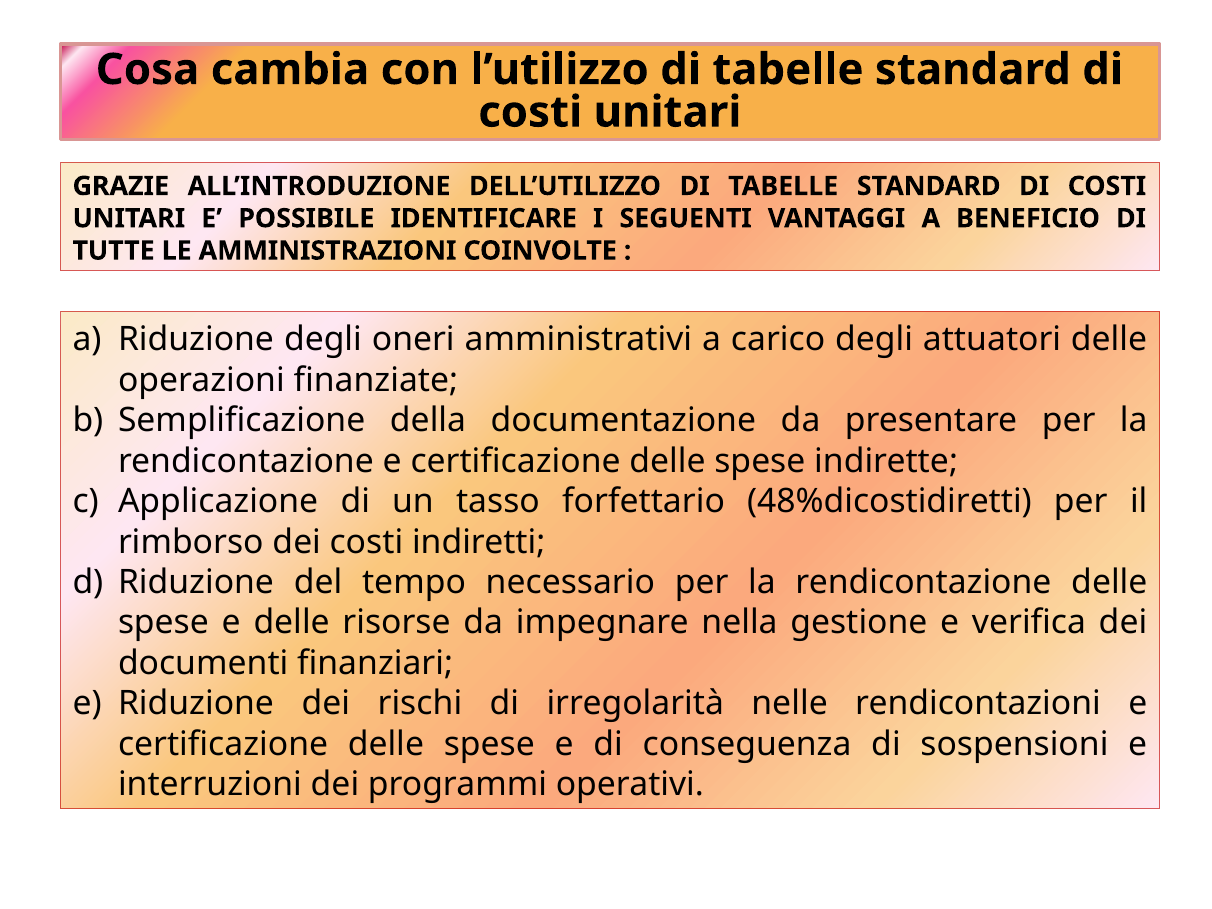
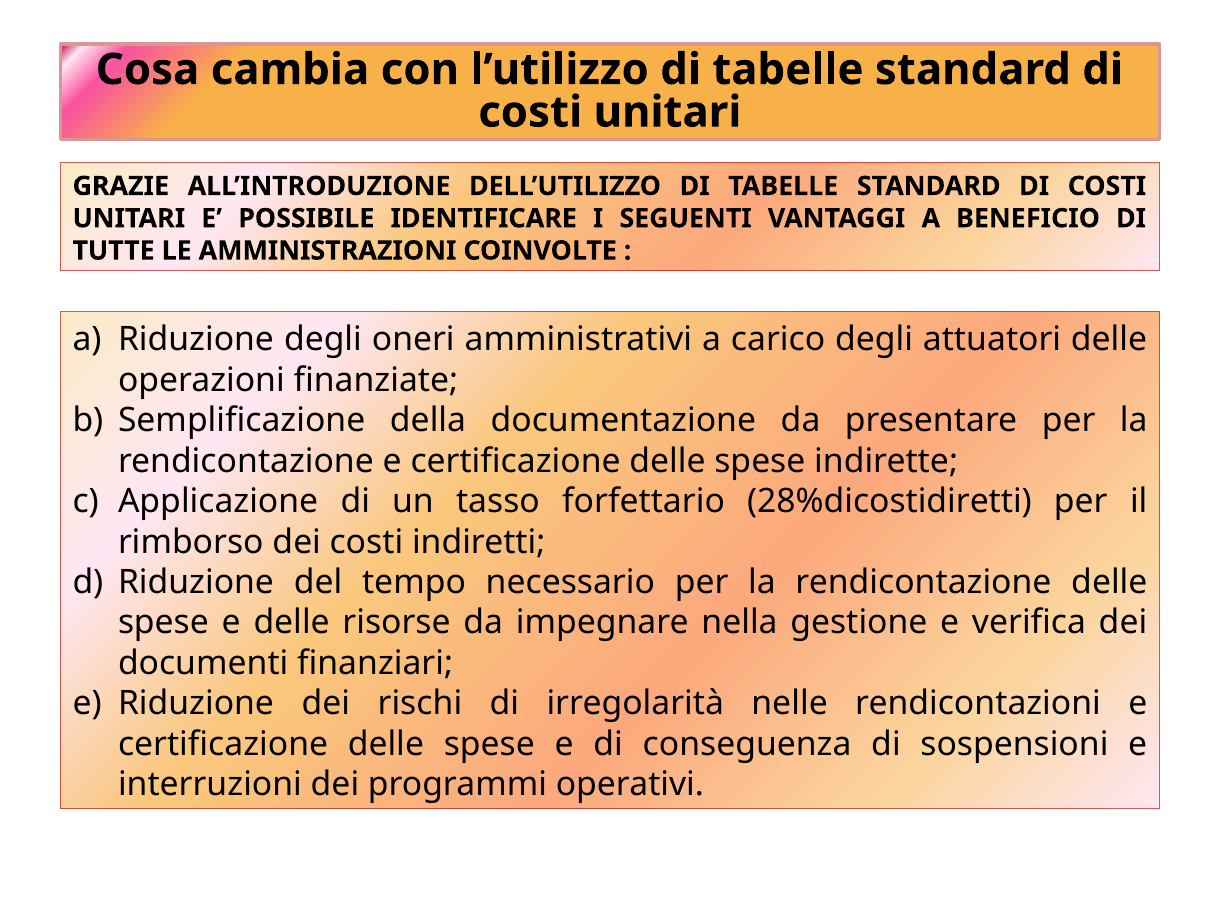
48%dicostidiretti: 48%dicostidiretti -> 28%dicostidiretti
